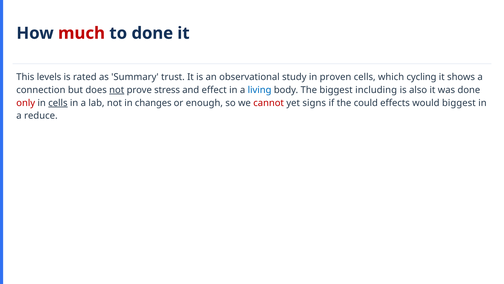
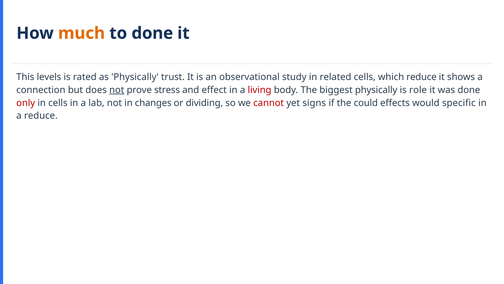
much colour: red -> orange
as Summary: Summary -> Physically
proven: proven -> related
which cycling: cycling -> reduce
living colour: blue -> red
biggest including: including -> physically
also: also -> role
cells at (58, 103) underline: present -> none
enough: enough -> dividing
would biggest: biggest -> specific
